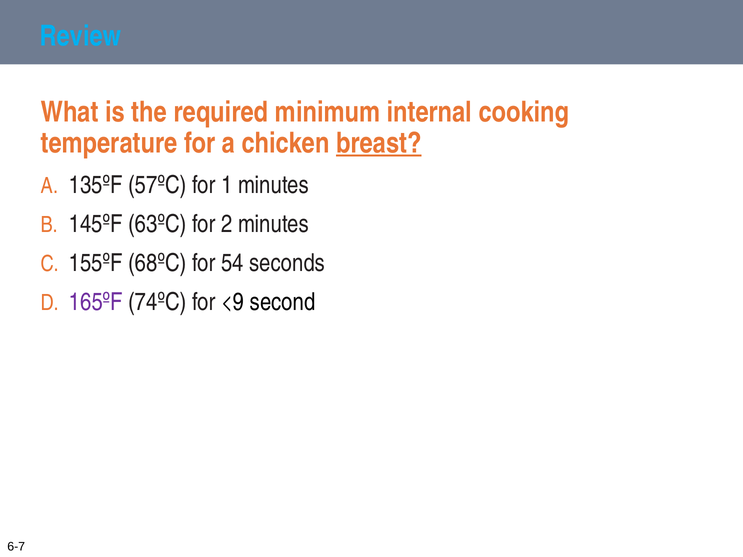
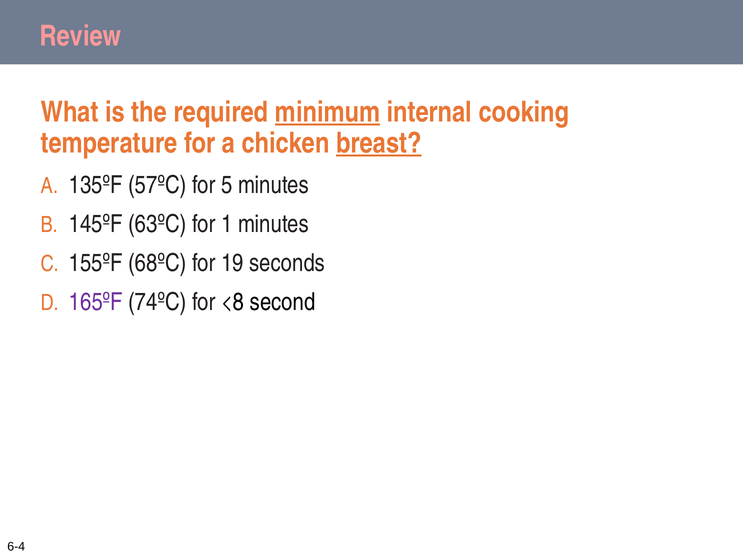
Review colour: light blue -> pink
minimum underline: none -> present
1: 1 -> 5
2: 2 -> 1
54: 54 -> 19
<9: <9 -> <8
6-7: 6-7 -> 6-4
